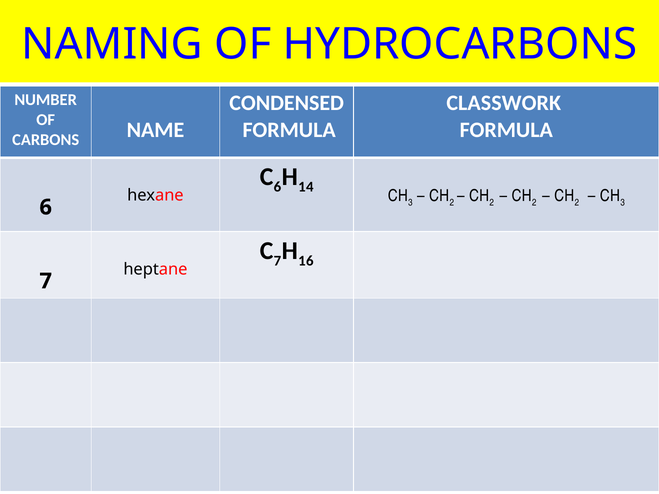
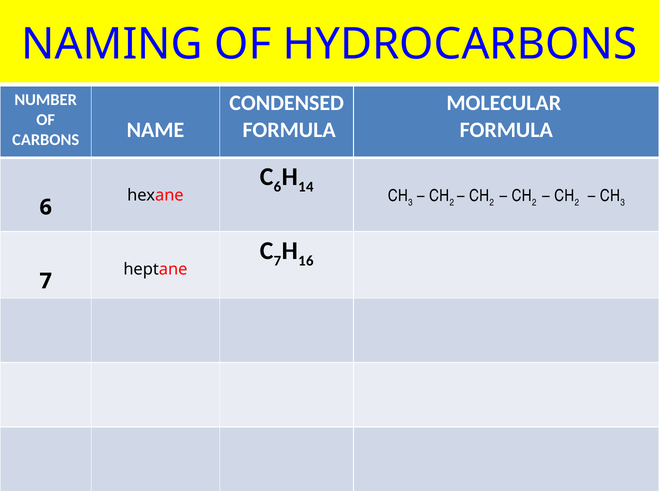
CLASSWORK: CLASSWORK -> MOLECULAR
